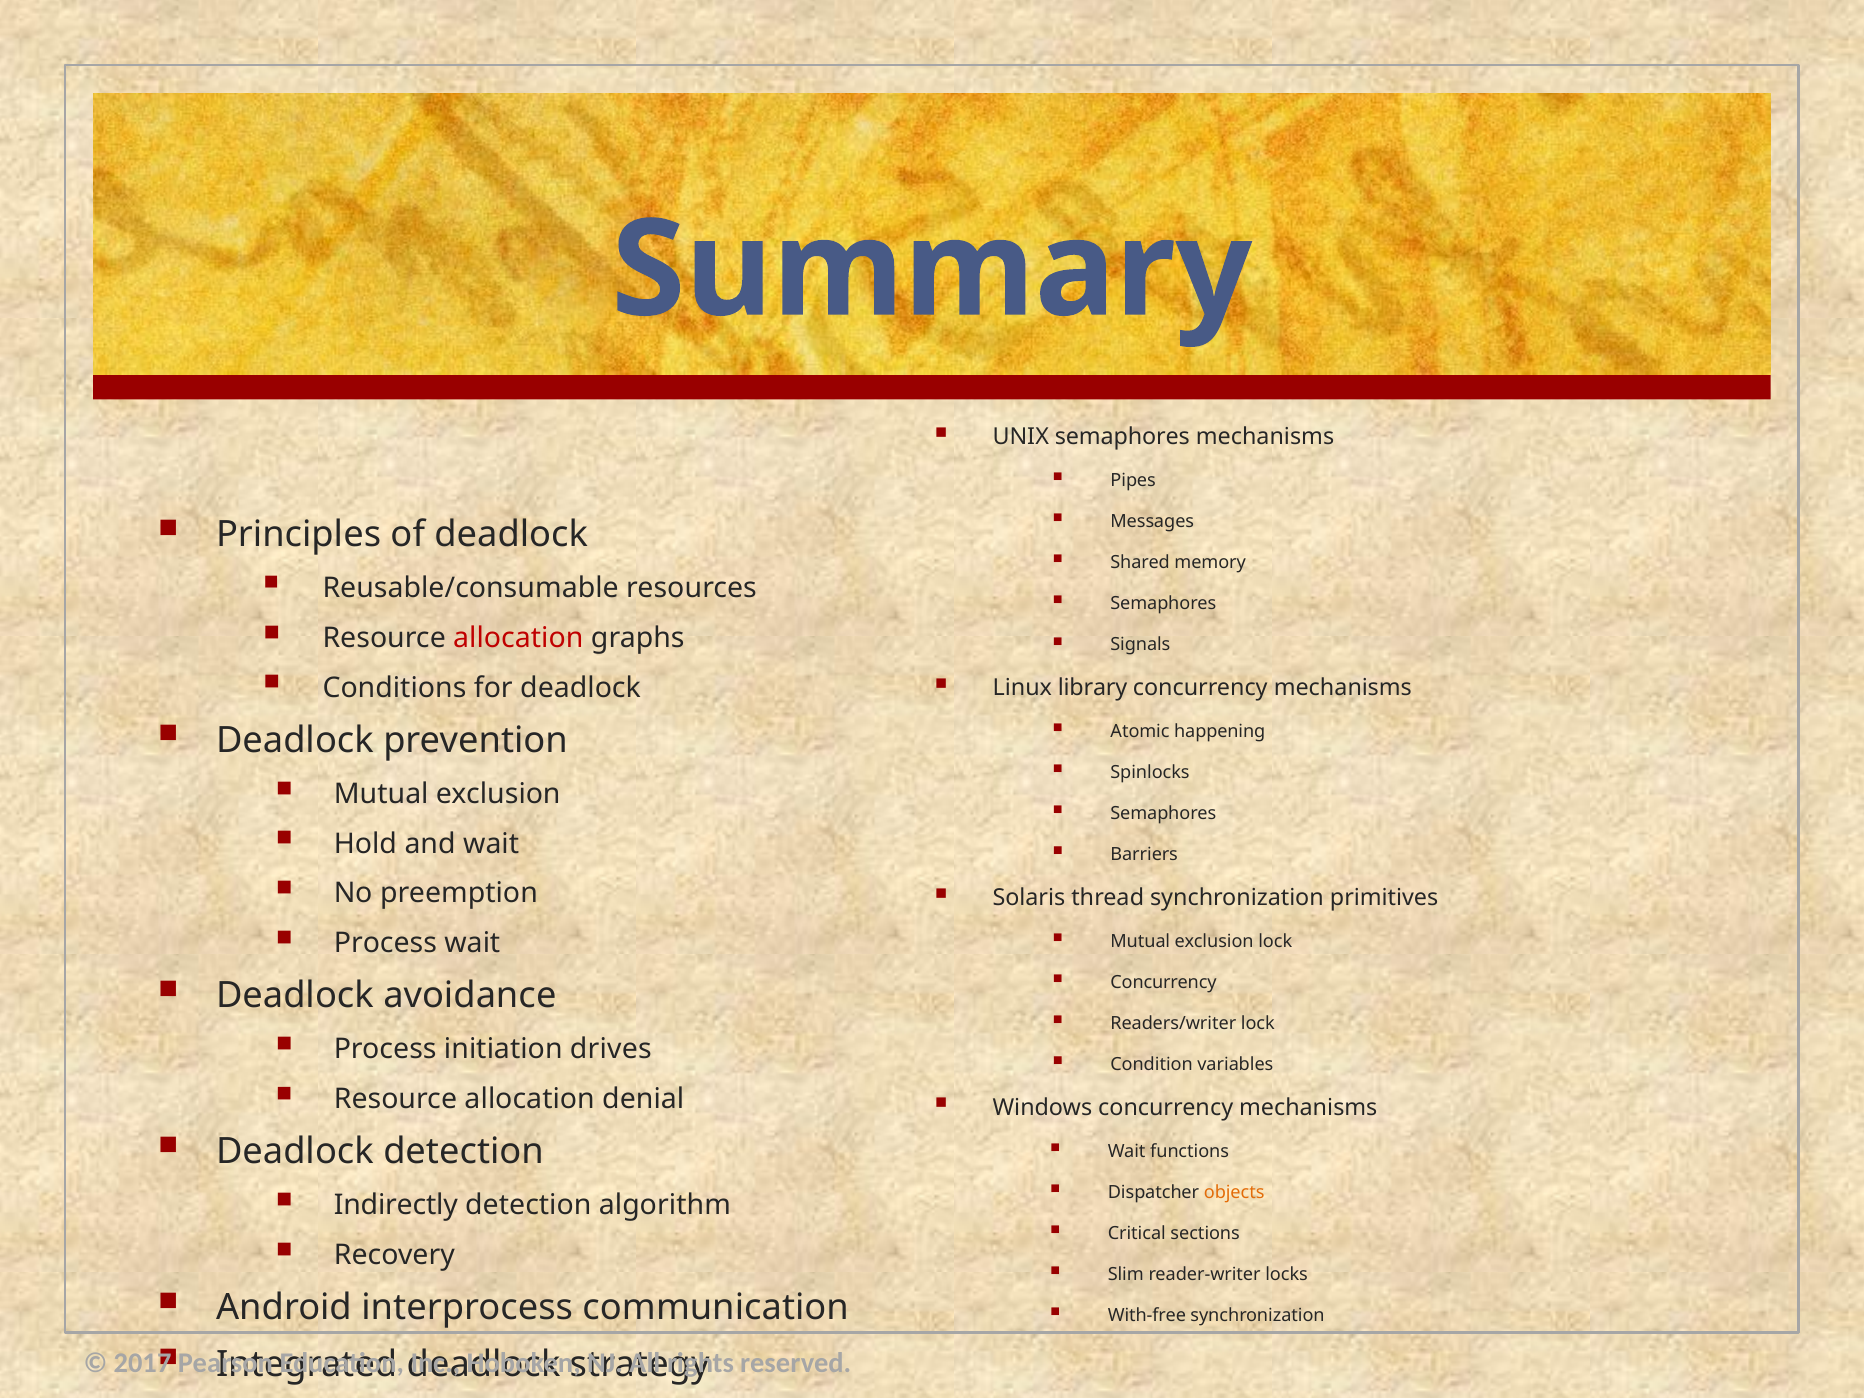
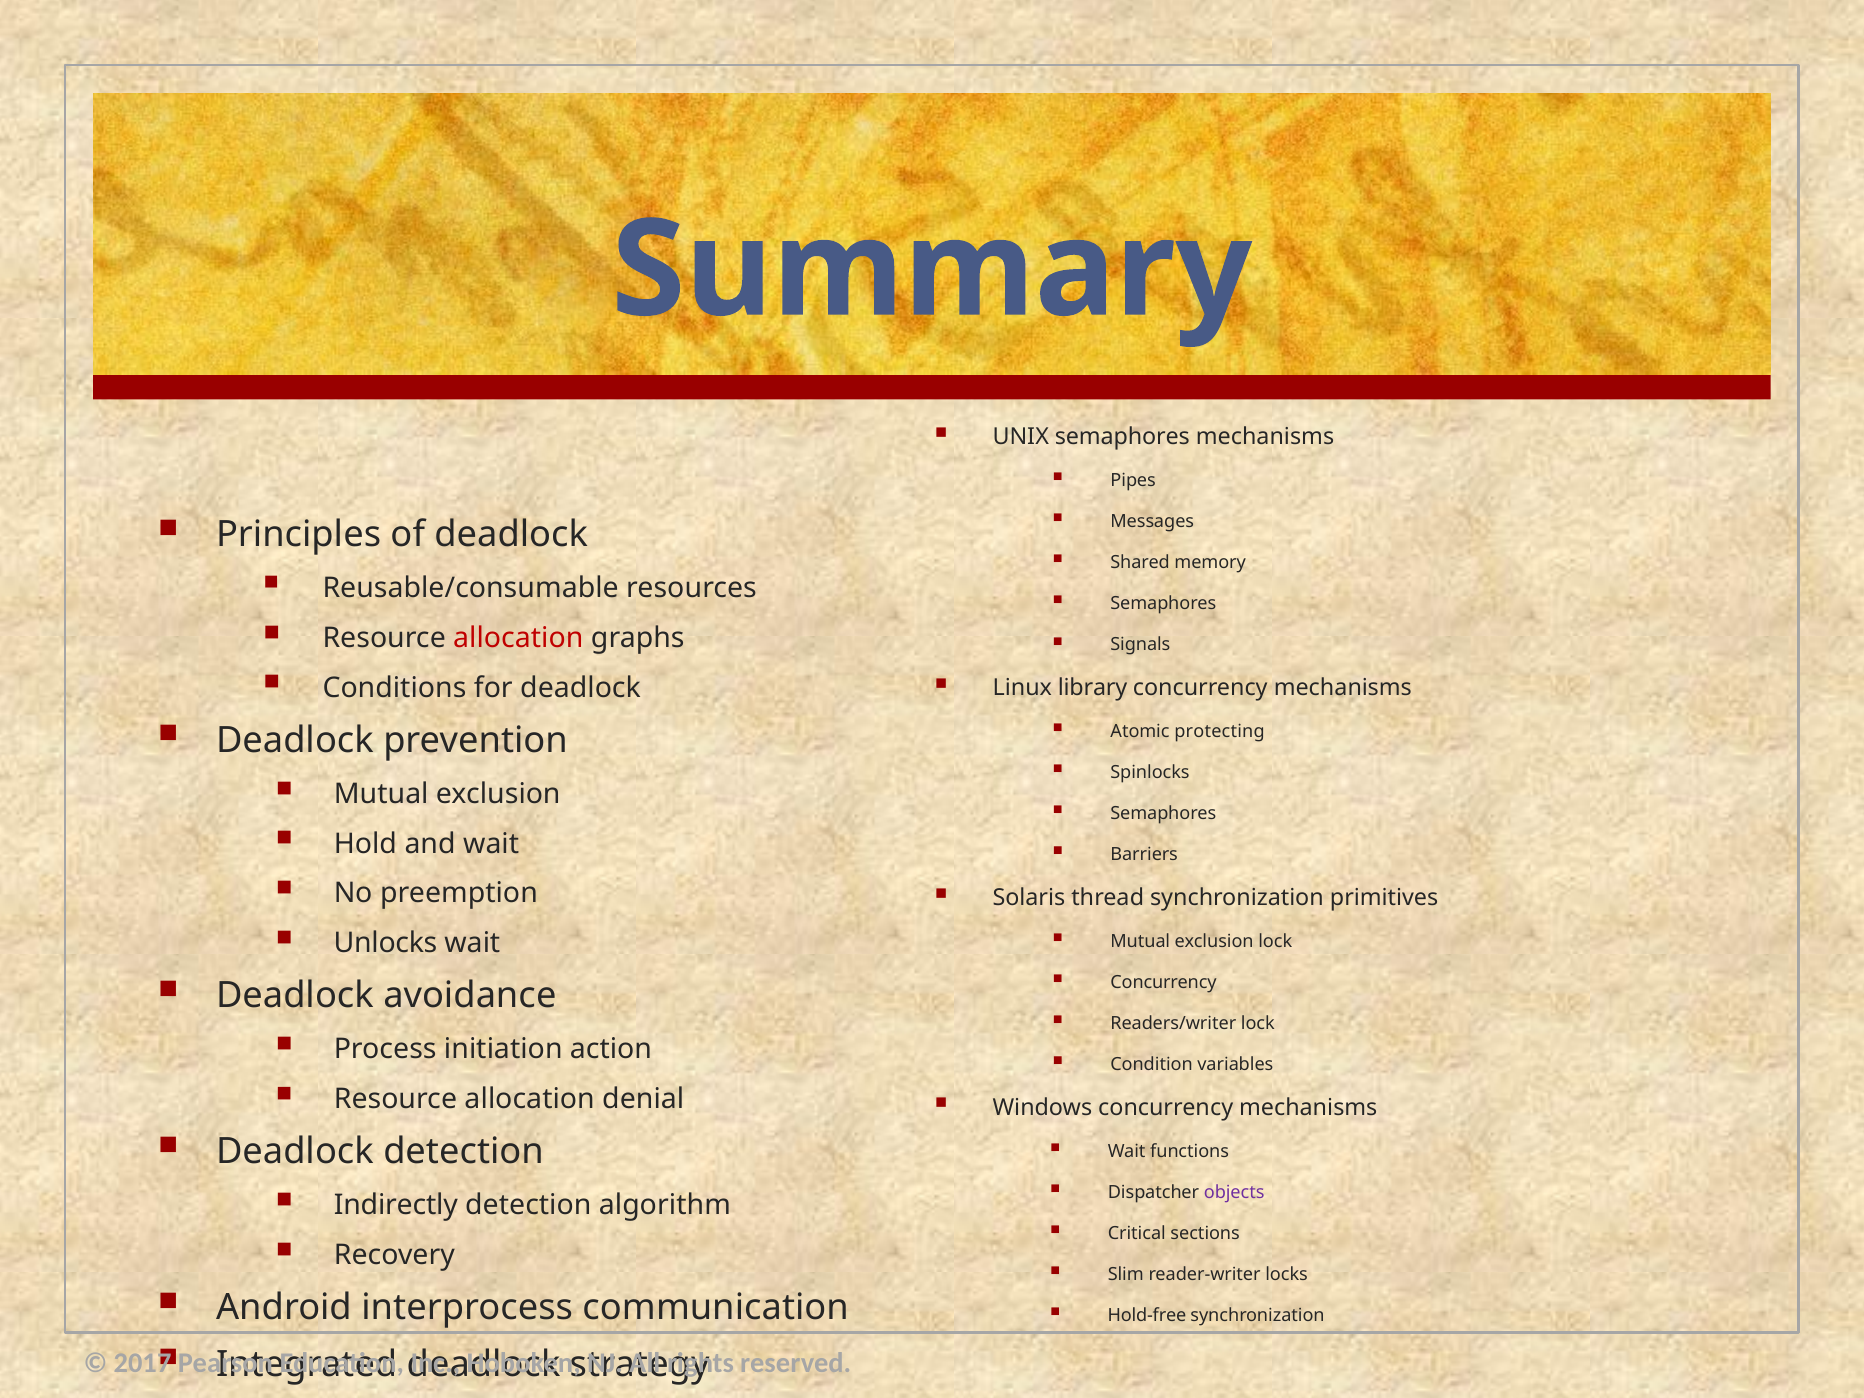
happening: happening -> protecting
Process at (385, 943): Process -> Unlocks
drives: drives -> action
objects colour: orange -> purple
With-free: With-free -> Hold-free
